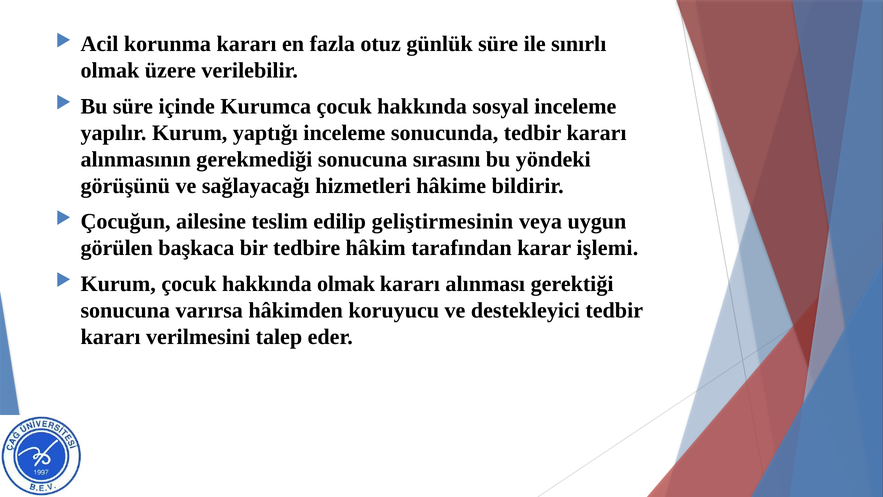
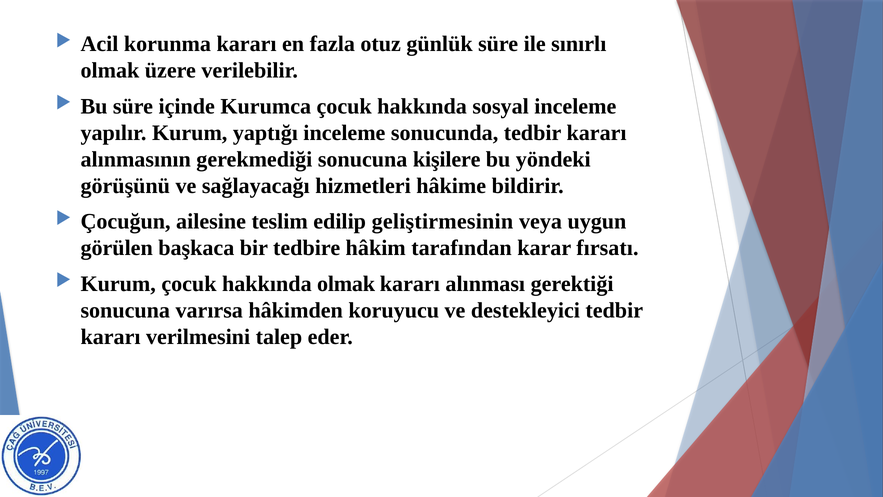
sırasını: sırasını -> kişilere
işlemi: işlemi -> fırsatı
